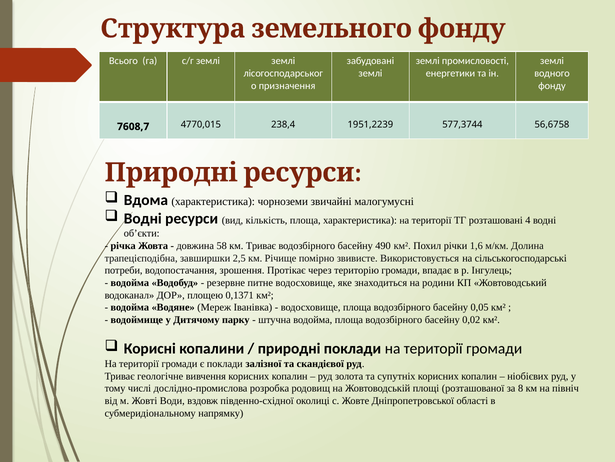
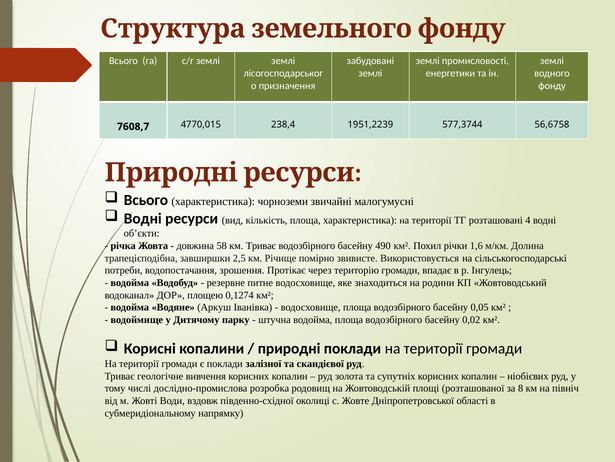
Вдома at (146, 200): Вдома -> Всього
0,1371: 0,1371 -> 0,1274
Мереж: Мереж -> Аркуш
